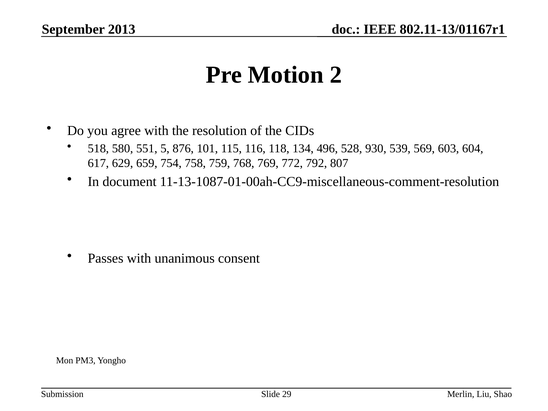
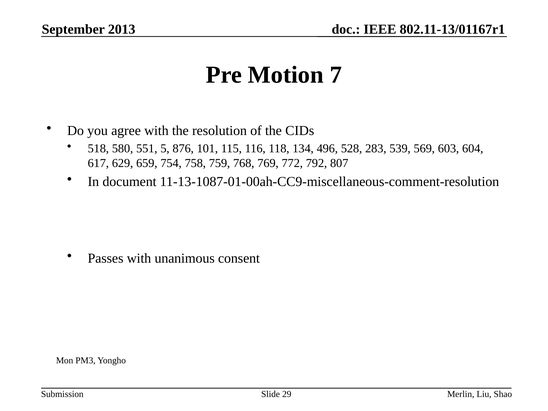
2: 2 -> 7
930: 930 -> 283
